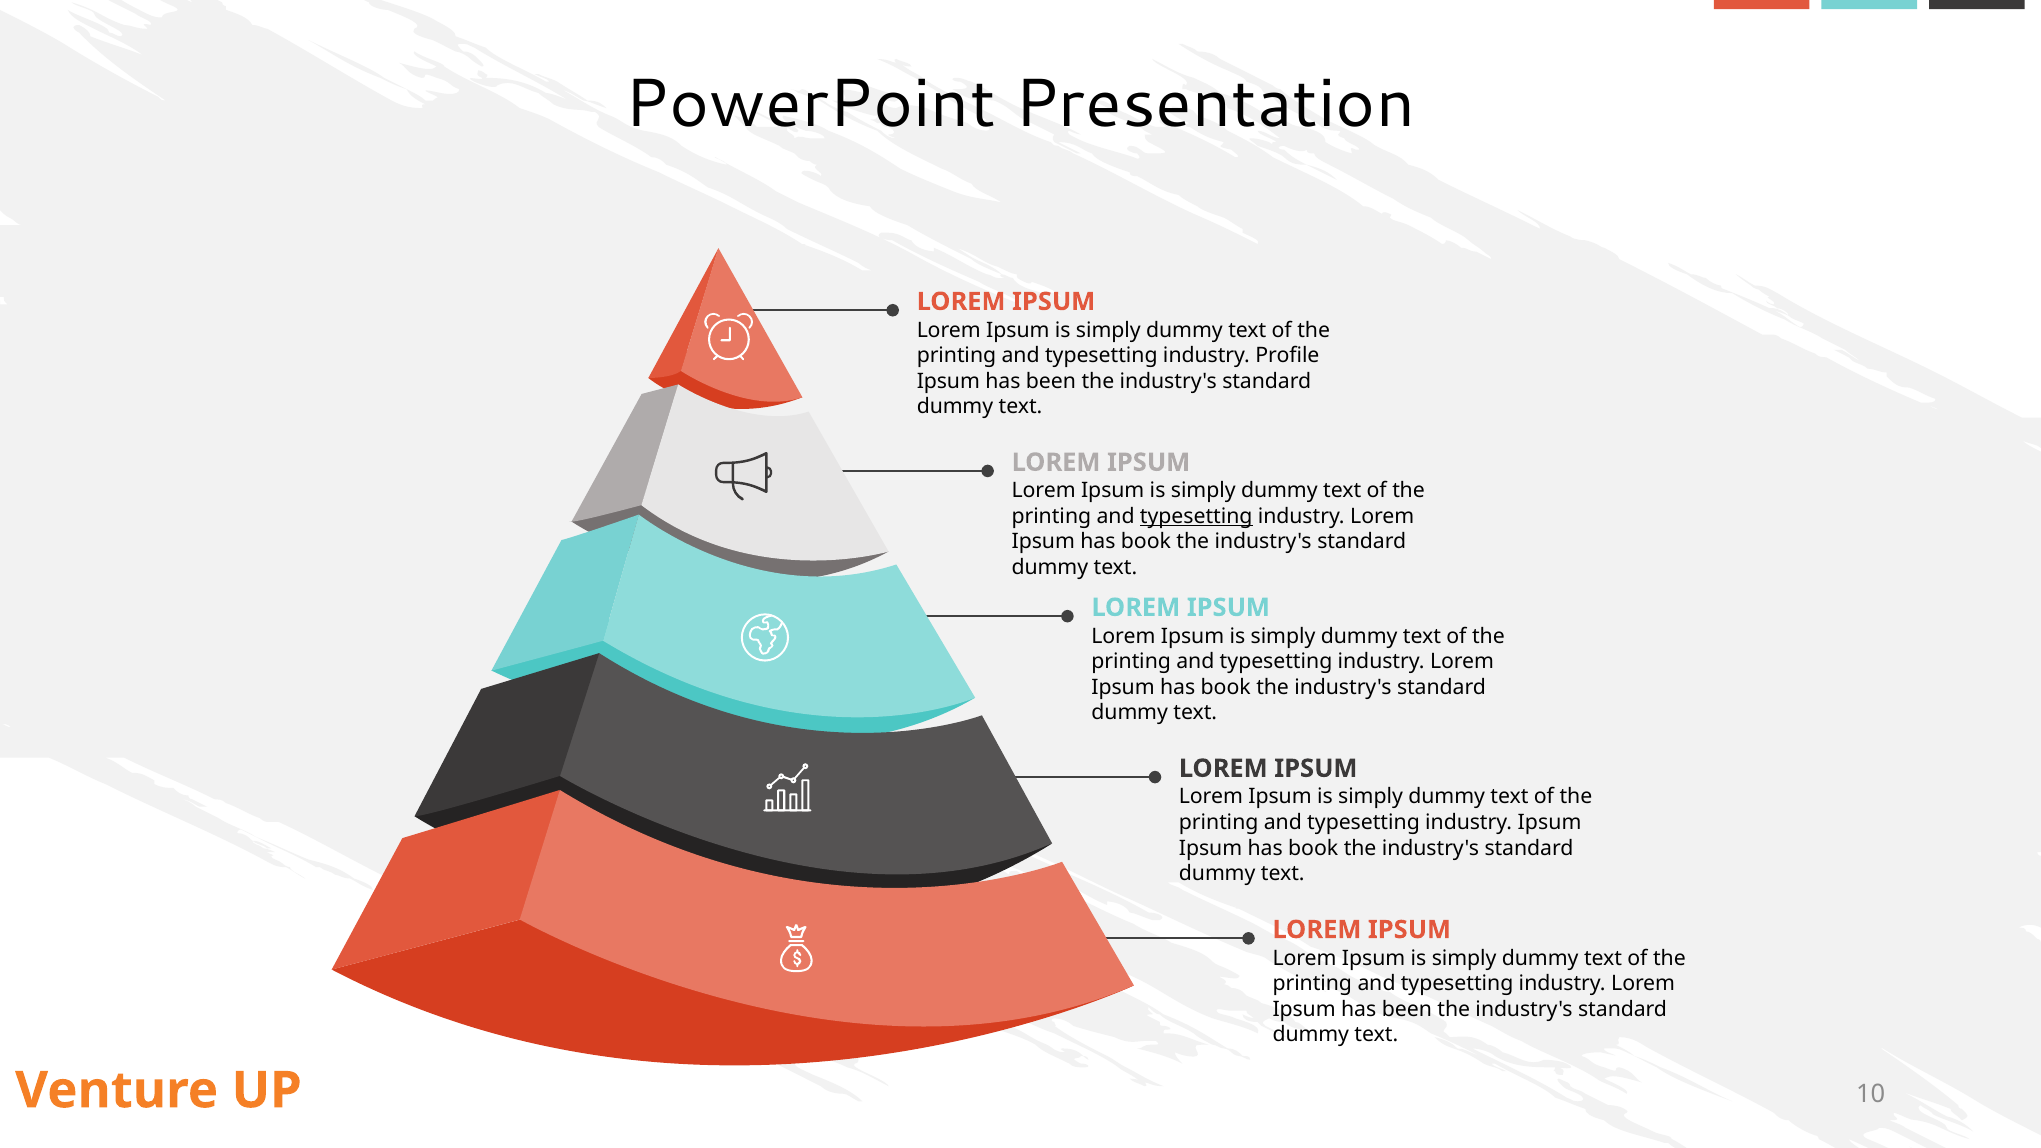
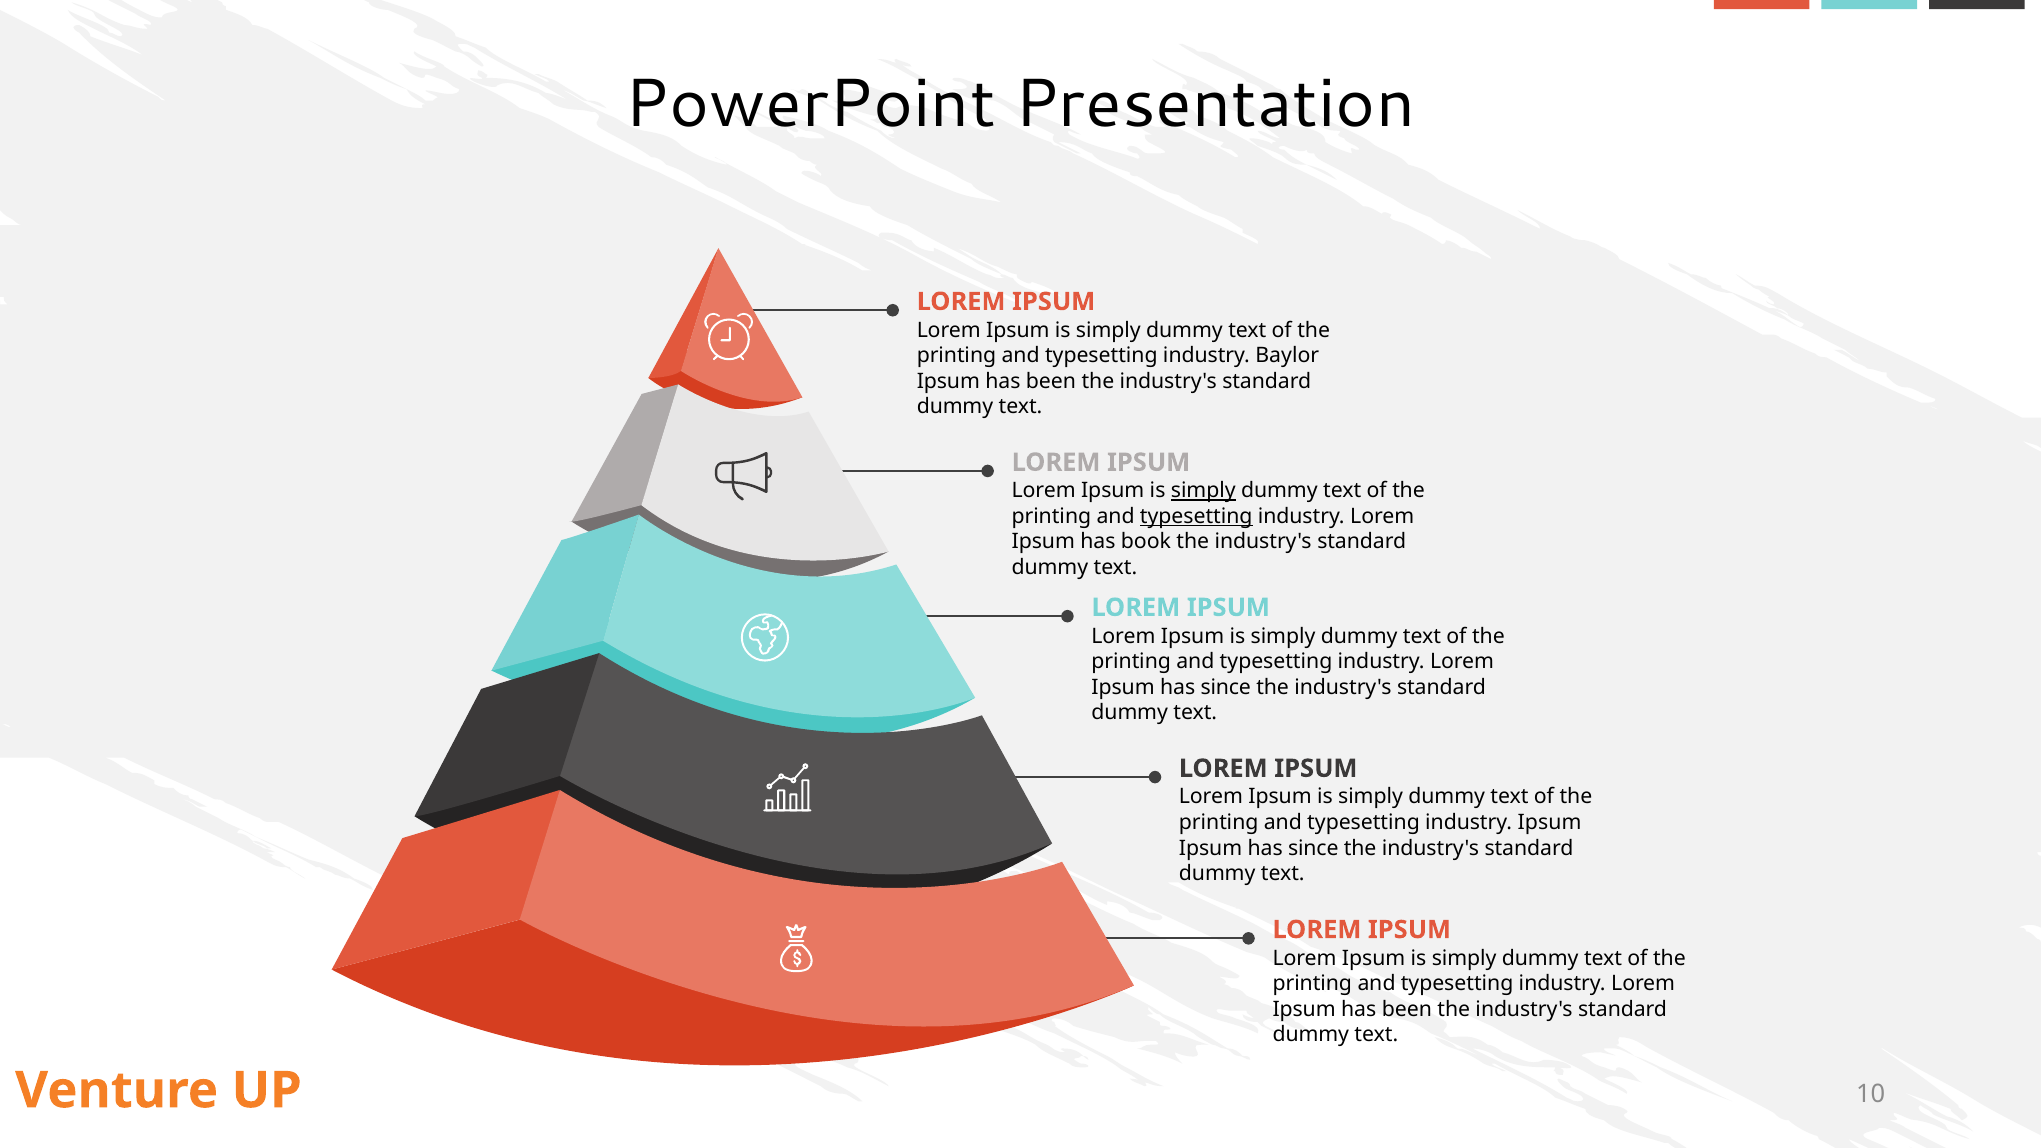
Profile: Profile -> Baylor
simply at (1203, 491) underline: none -> present
book at (1226, 687): book -> since
book at (1313, 848): book -> since
